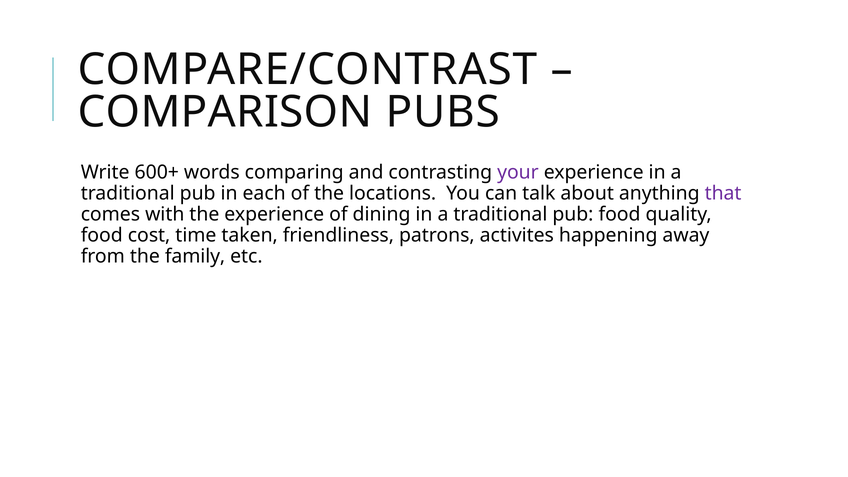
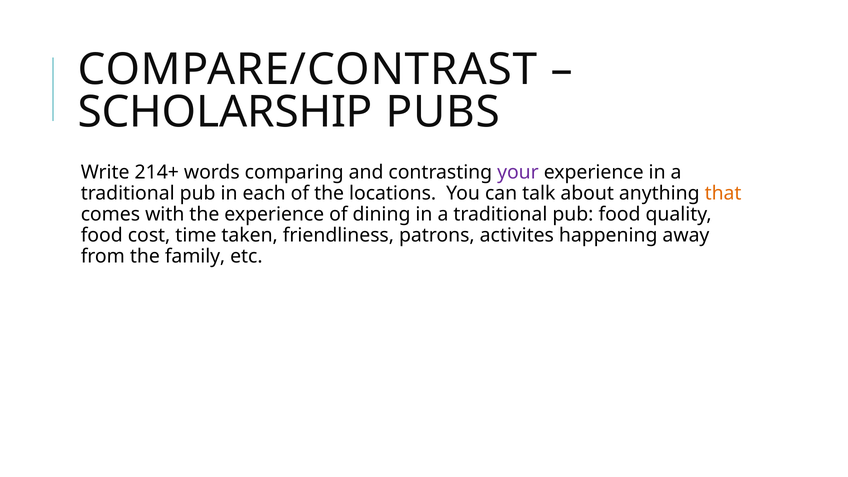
COMPARISON: COMPARISON -> SCHOLARSHIP
600+: 600+ -> 214+
that colour: purple -> orange
